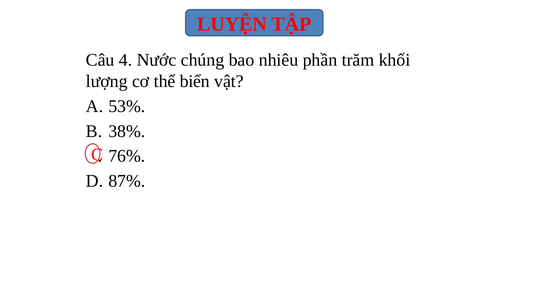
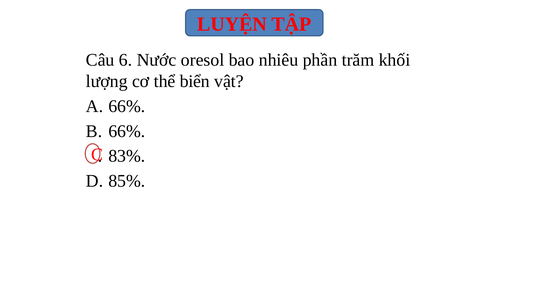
4: 4 -> 6
chúng: chúng -> oresol
53% at (127, 106): 53% -> 66%
38% at (127, 131): 38% -> 66%
76%: 76% -> 83%
87%: 87% -> 85%
